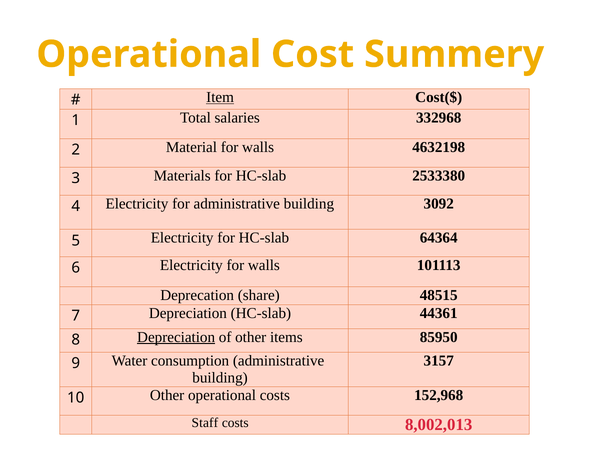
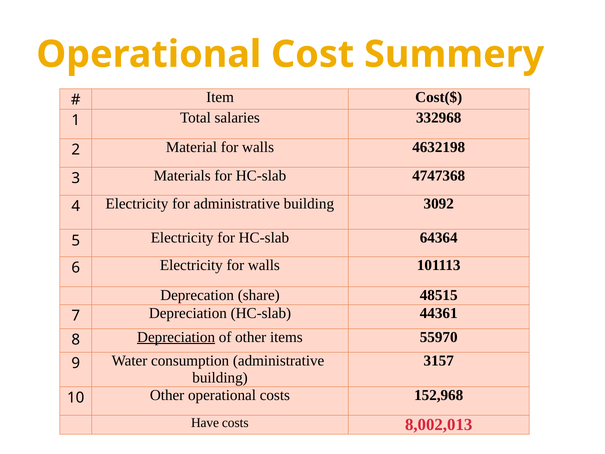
Item underline: present -> none
2533380: 2533380 -> 4747368
85950: 85950 -> 55970
Staff: Staff -> Have
